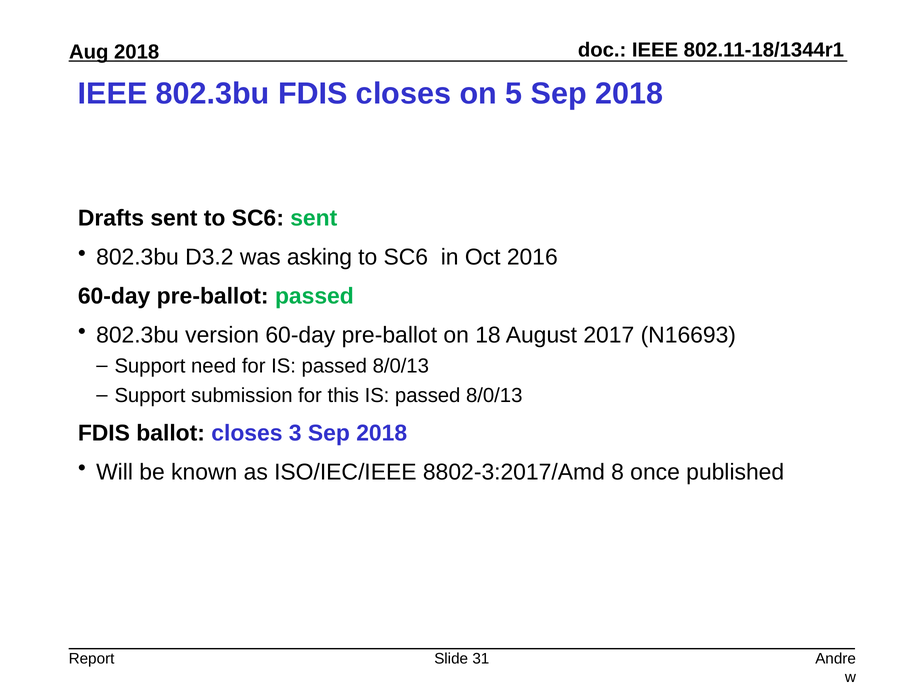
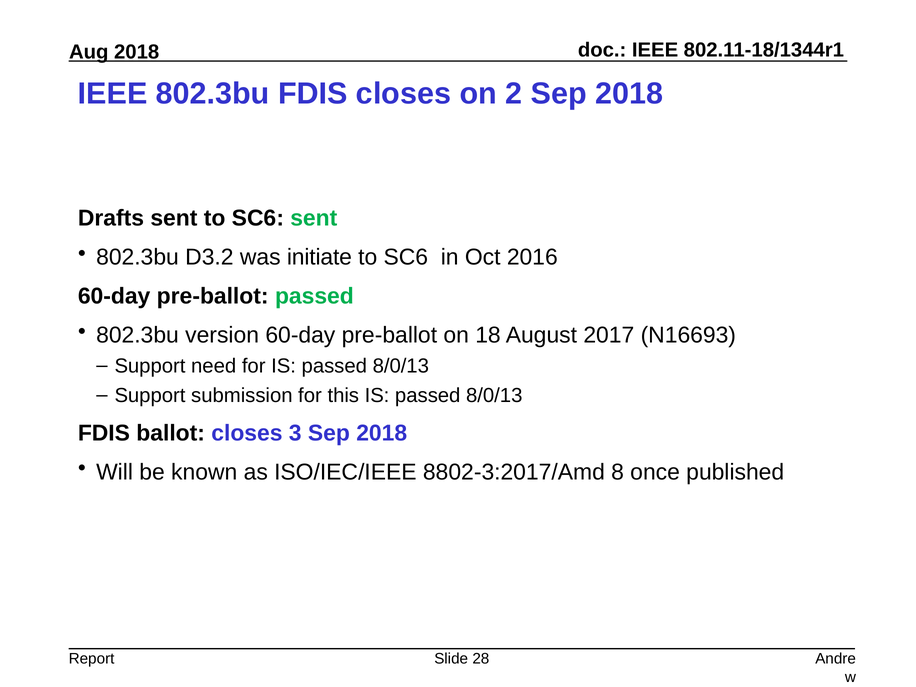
5: 5 -> 2
asking: asking -> initiate
31: 31 -> 28
